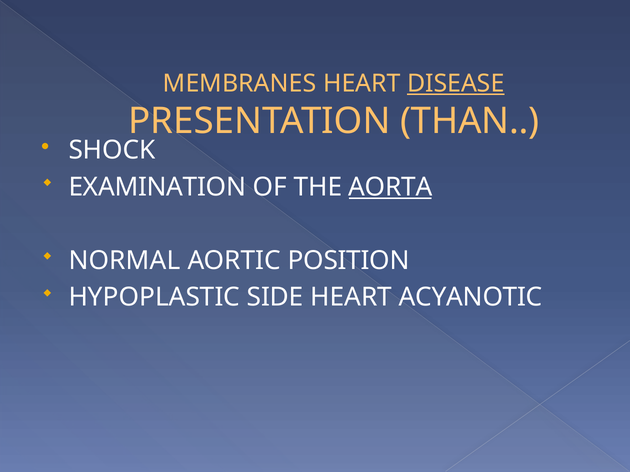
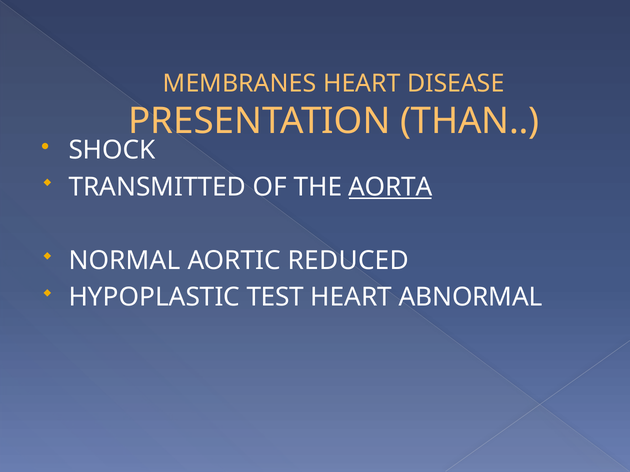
DISEASE underline: present -> none
EXAMINATION: EXAMINATION -> TRANSMITTED
POSITION: POSITION -> REDUCED
SIDE: SIDE -> TEST
ACYANOTIC: ACYANOTIC -> ABNORMAL
